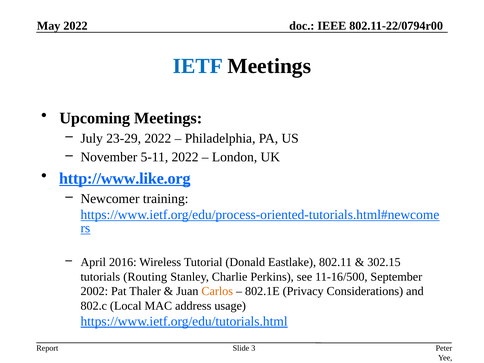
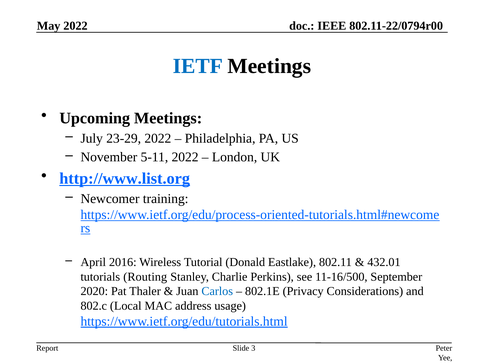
http://www.like.org: http://www.like.org -> http://www.list.org
302.15: 302.15 -> 432.01
2002: 2002 -> 2020
Carlos colour: orange -> blue
